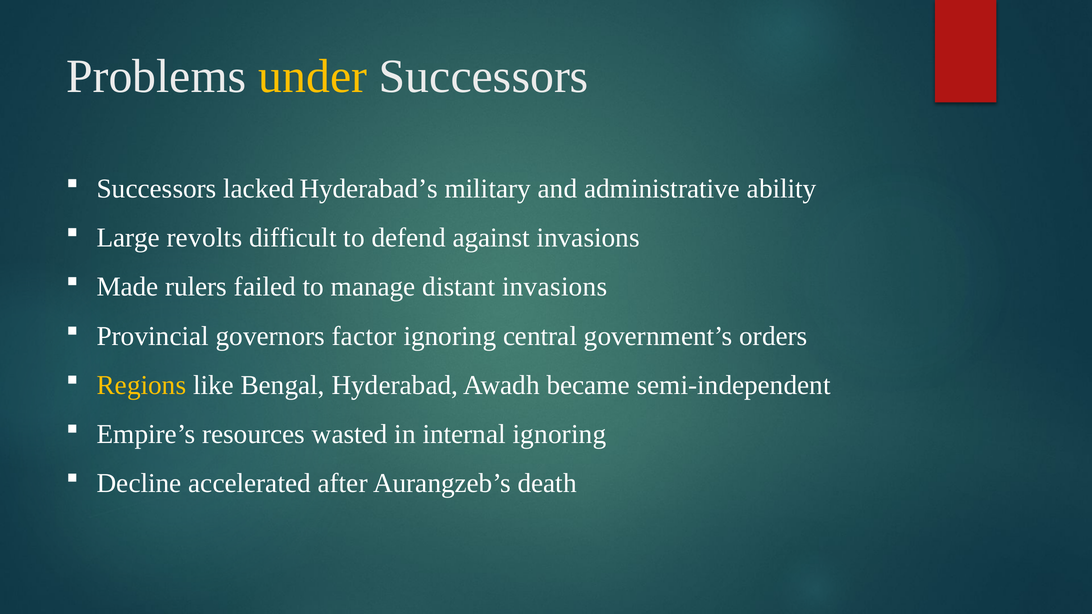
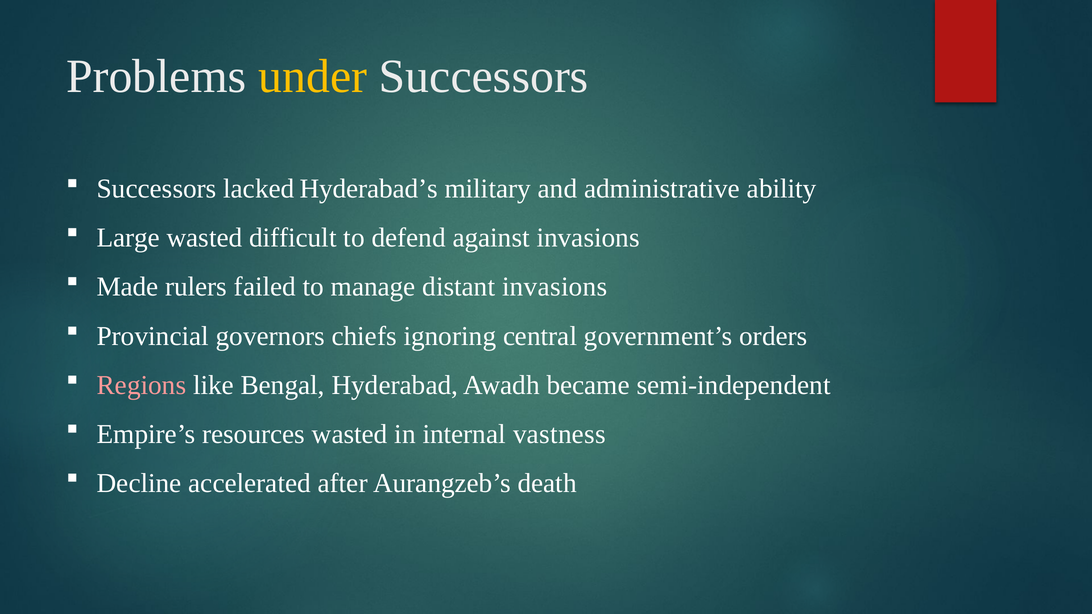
Large revolts: revolts -> wasted
factor: factor -> chiefs
Regions colour: yellow -> pink
internal ignoring: ignoring -> vastness
